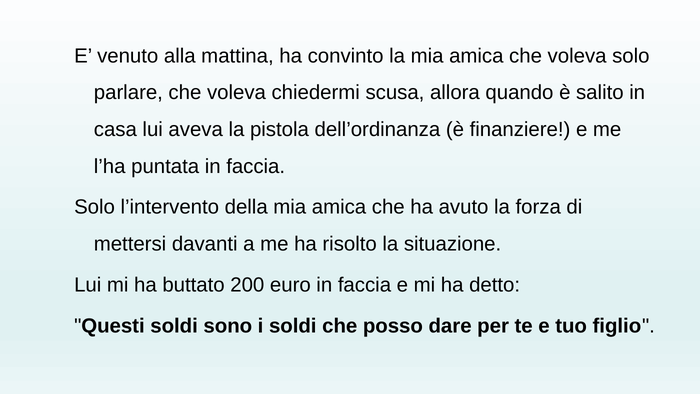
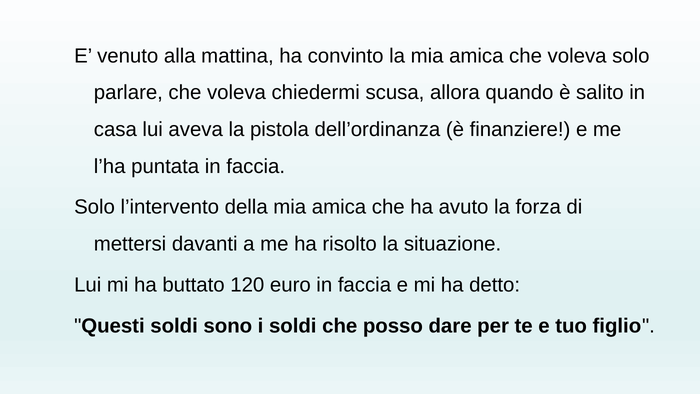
200: 200 -> 120
